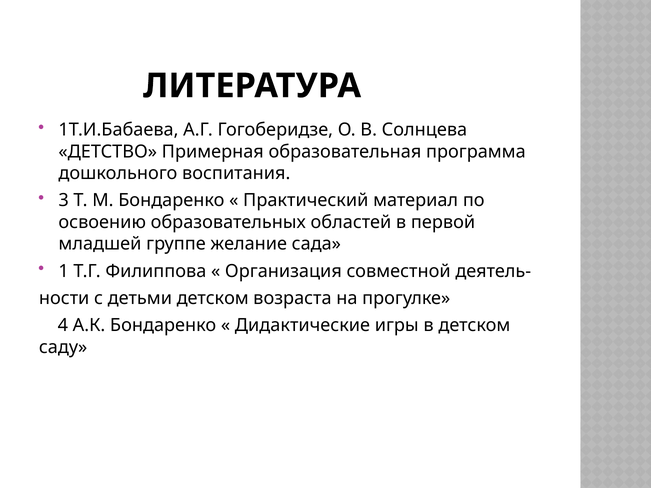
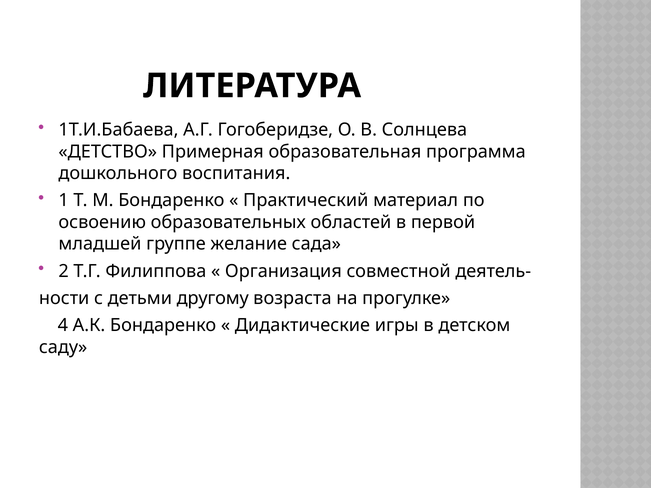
3: 3 -> 1
1: 1 -> 2
детьми детском: детском -> другому
